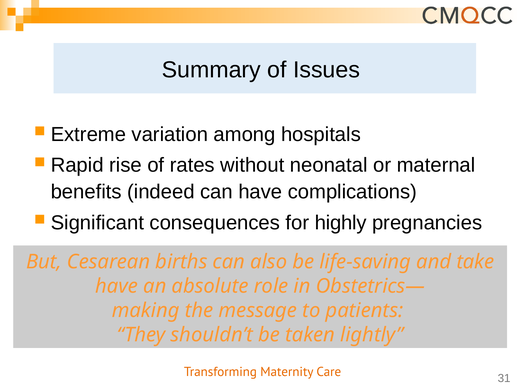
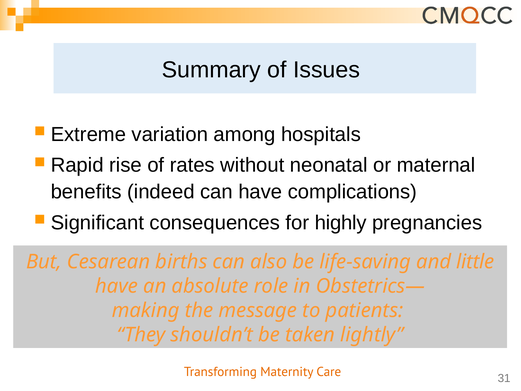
take: take -> little
